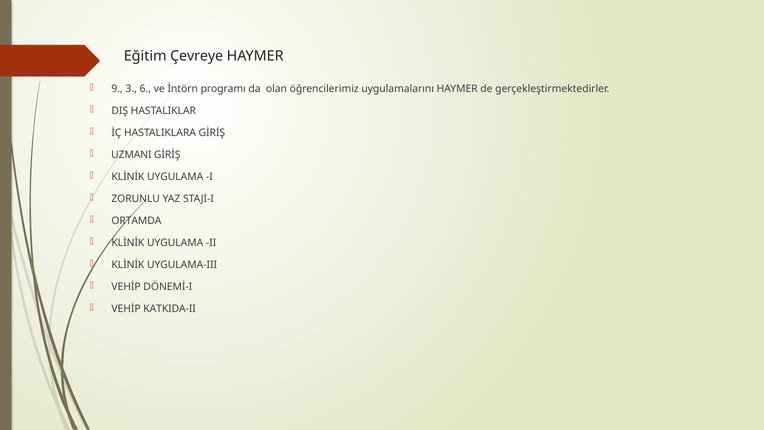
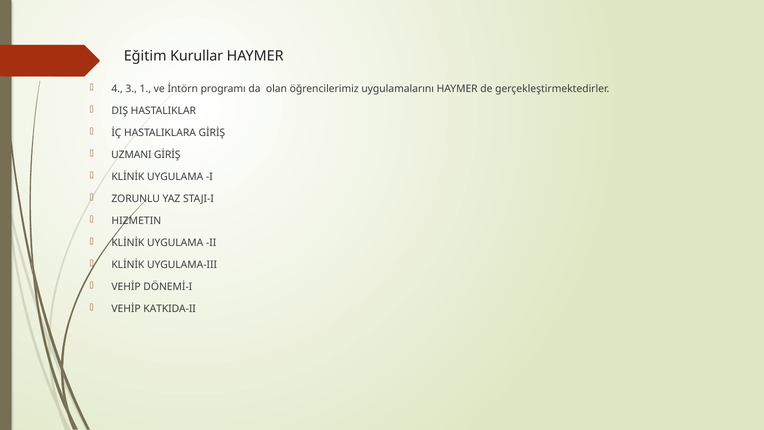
Çevreye: Çevreye -> Kurullar
9: 9 -> 4
6: 6 -> 1
ORTAMDA: ORTAMDA -> HIZMETIN
